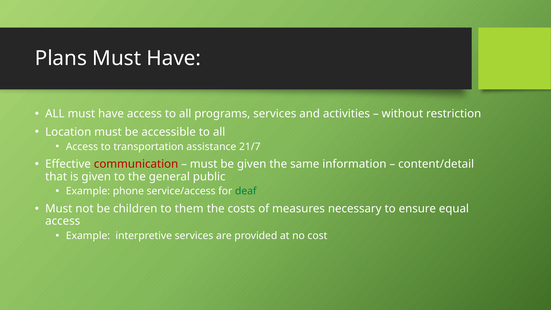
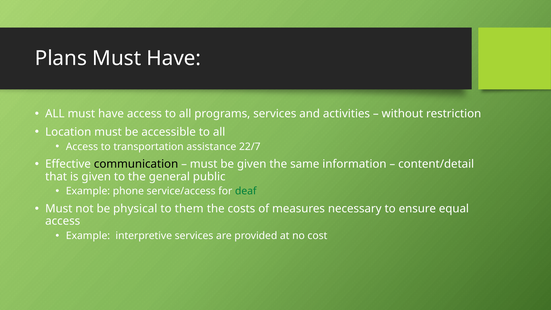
21/7: 21/7 -> 22/7
communication colour: red -> black
children: children -> physical
